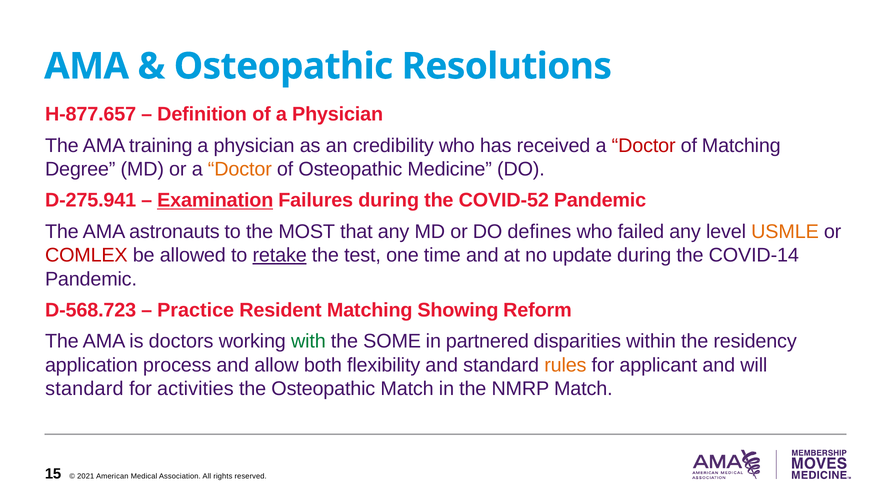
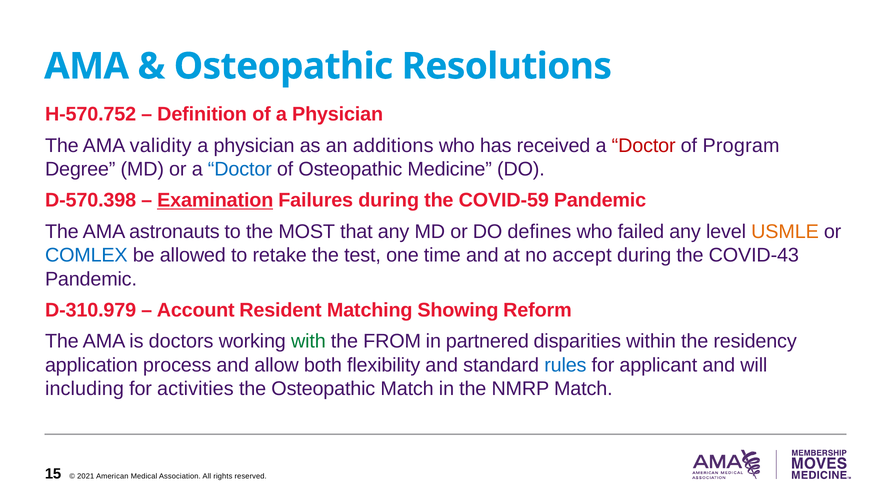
H-877.657: H-877.657 -> H-570.752
training: training -> validity
credibility: credibility -> additions
of Matching: Matching -> Program
Doctor at (240, 169) colour: orange -> blue
D-275.941: D-275.941 -> D-570.398
COVID-52: COVID-52 -> COVID-59
COMLEX colour: red -> blue
retake underline: present -> none
update: update -> accept
COVID-14: COVID-14 -> COVID-43
D-568.723: D-568.723 -> D-310.979
Practice: Practice -> Account
SOME: SOME -> FROM
rules colour: orange -> blue
standard at (84, 389): standard -> including
